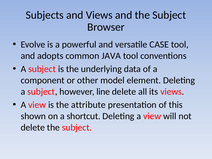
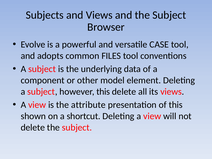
JAVA: JAVA -> FILES
however line: line -> this
